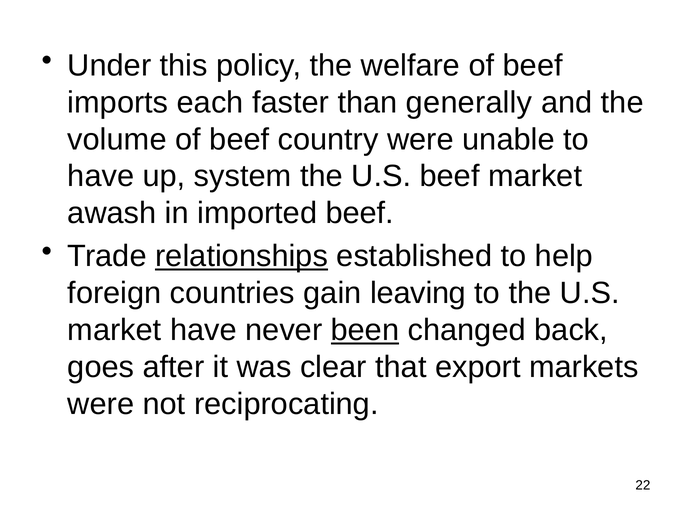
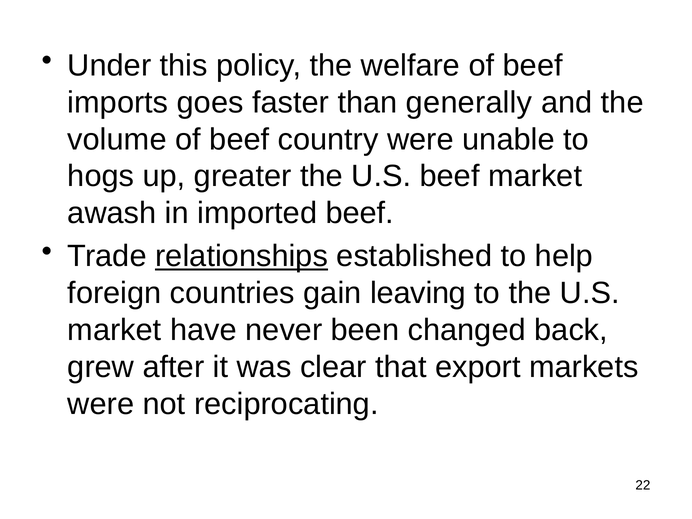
each: each -> goes
have at (101, 176): have -> hogs
system: system -> greater
been underline: present -> none
goes: goes -> grew
